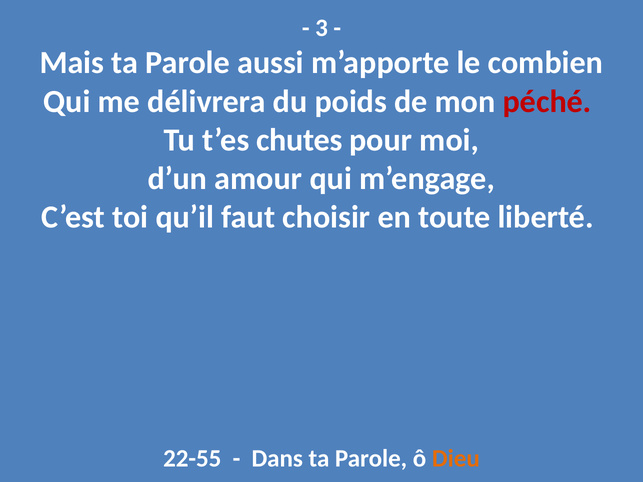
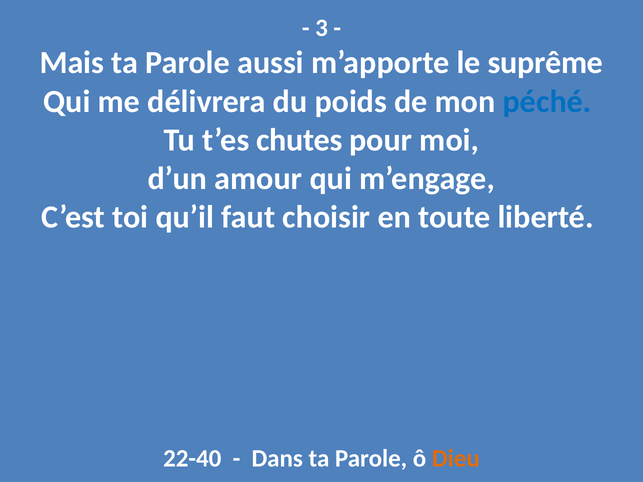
combien: combien -> suprême
péché colour: red -> blue
22-55: 22-55 -> 22-40
